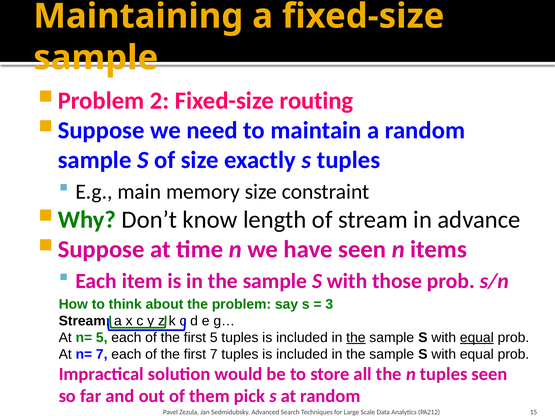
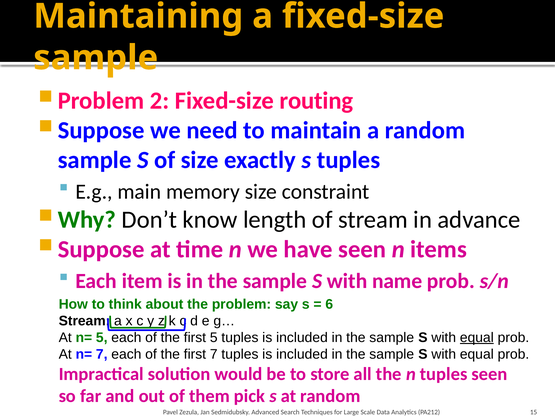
those: those -> name
3: 3 -> 6
the at (356, 338) underline: present -> none
